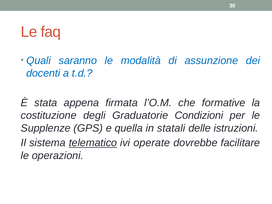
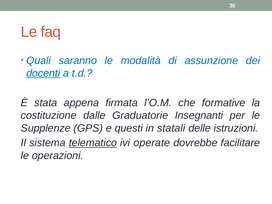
docenti underline: none -> present
degli: degli -> dalle
Condizioni: Condizioni -> Insegnanti
quella: quella -> questi
